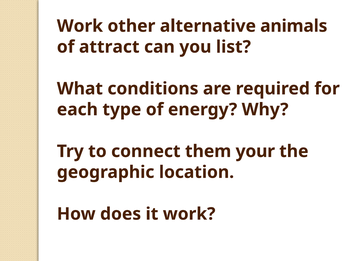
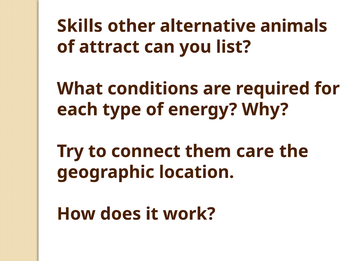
Work at (80, 26): Work -> Skills
your: your -> care
